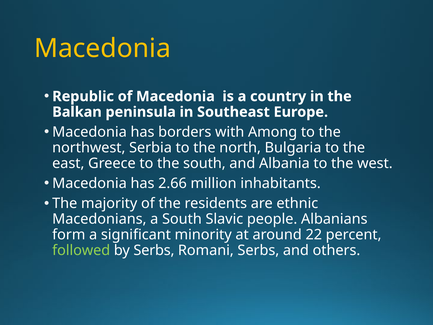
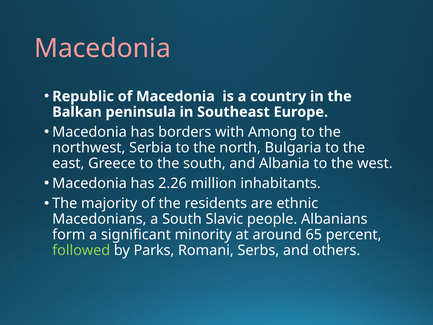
Macedonia at (102, 48) colour: yellow -> pink
2.66: 2.66 -> 2.26
22: 22 -> 65
by Serbs: Serbs -> Parks
